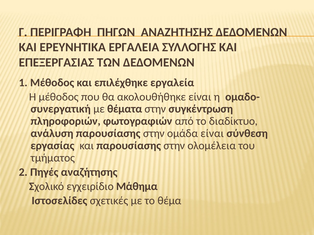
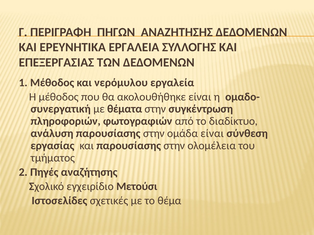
επιλέχθηκε: επιλέχθηκε -> νερόμυλου
Μάθημα: Μάθημα -> Μετούσι
